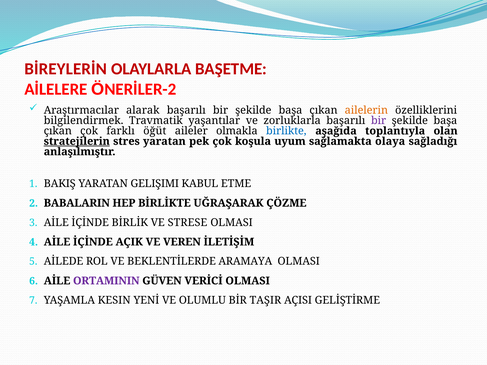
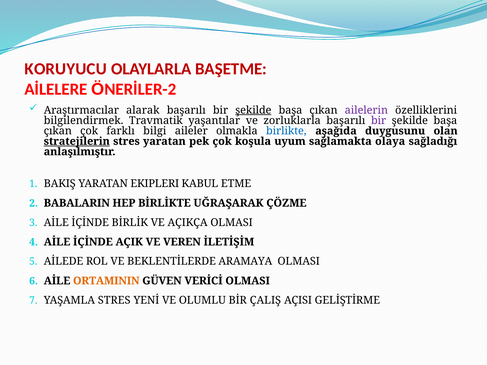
BİREYLERİN: BİREYLERİN -> KORUYUCU
şekilde at (253, 110) underline: none -> present
ailelerin colour: orange -> purple
öğüt: öğüt -> bilgi
toplantıyla: toplantıyla -> duygusunu
GELIŞIMI: GELIŞIMI -> EKIPLERI
STRESE: STRESE -> AÇIKÇA
ORTAMININ colour: purple -> orange
YAŞAMLA KESIN: KESIN -> STRES
TAŞIR: TAŞIR -> ÇALIŞ
